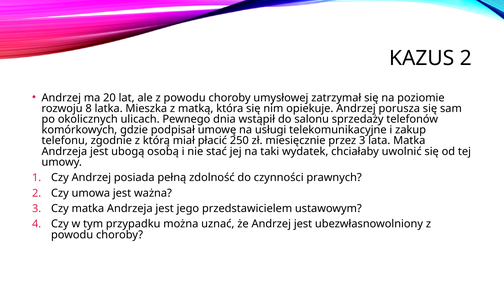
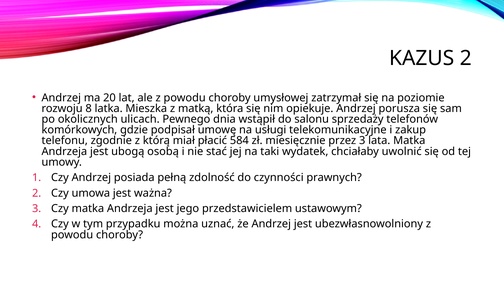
250: 250 -> 584
